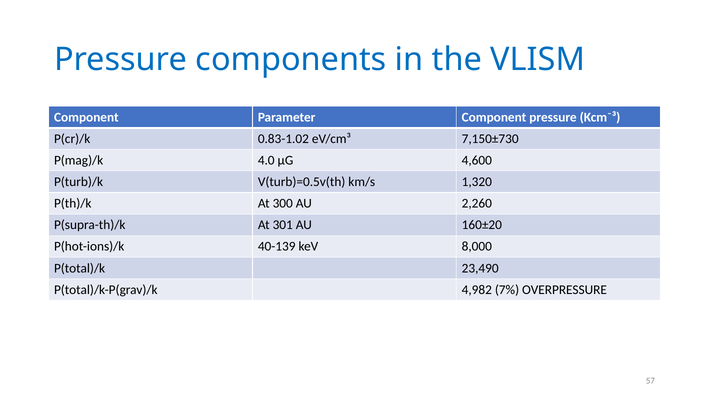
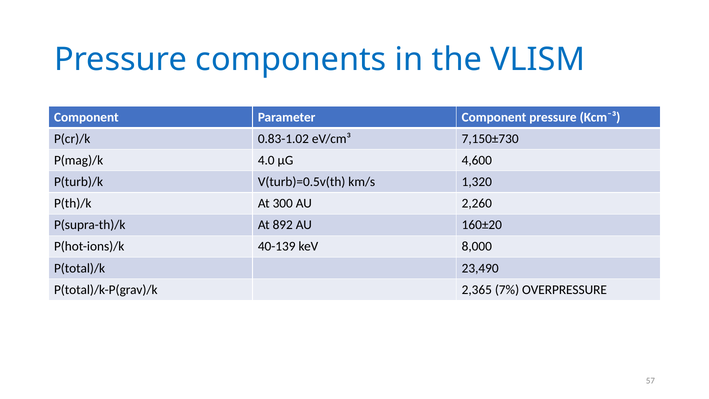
301: 301 -> 892
4,982: 4,982 -> 2,365
